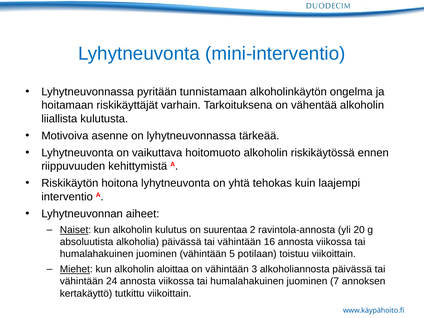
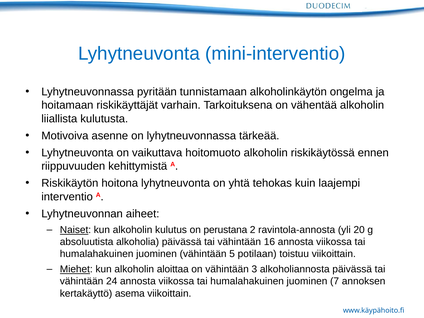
suurentaa: suurentaa -> perustana
tutkittu: tutkittu -> asema
